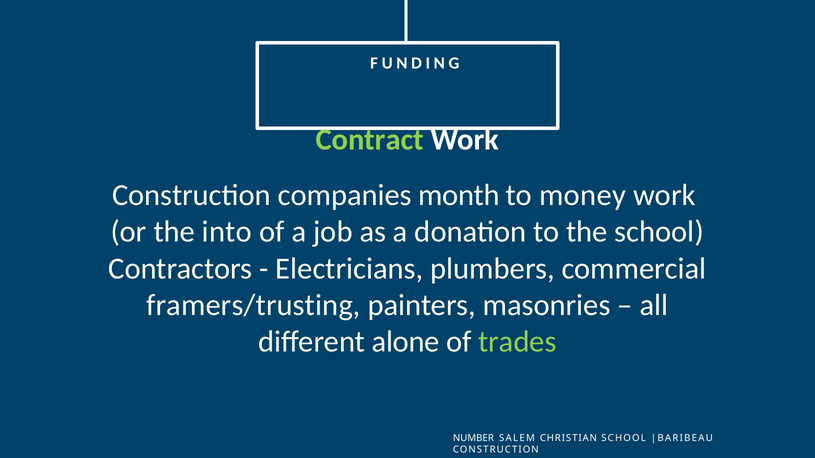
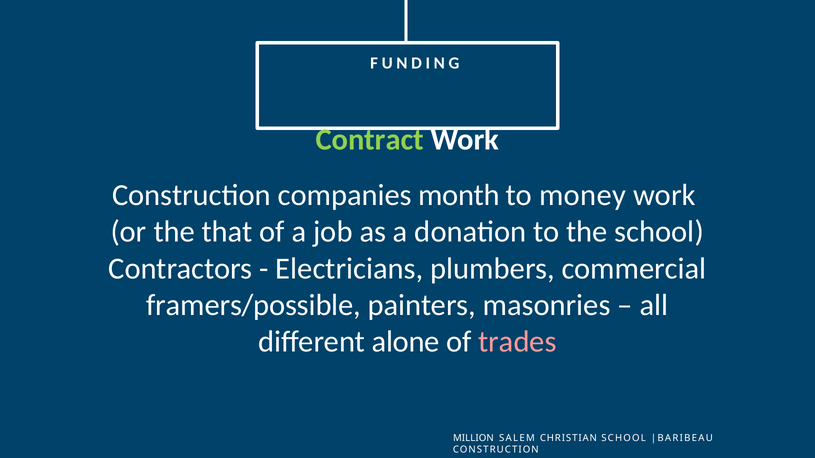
into: into -> that
framers/trusting: framers/trusting -> framers/possible
trades colour: light green -> pink
NUMBER: NUMBER -> MILLION
